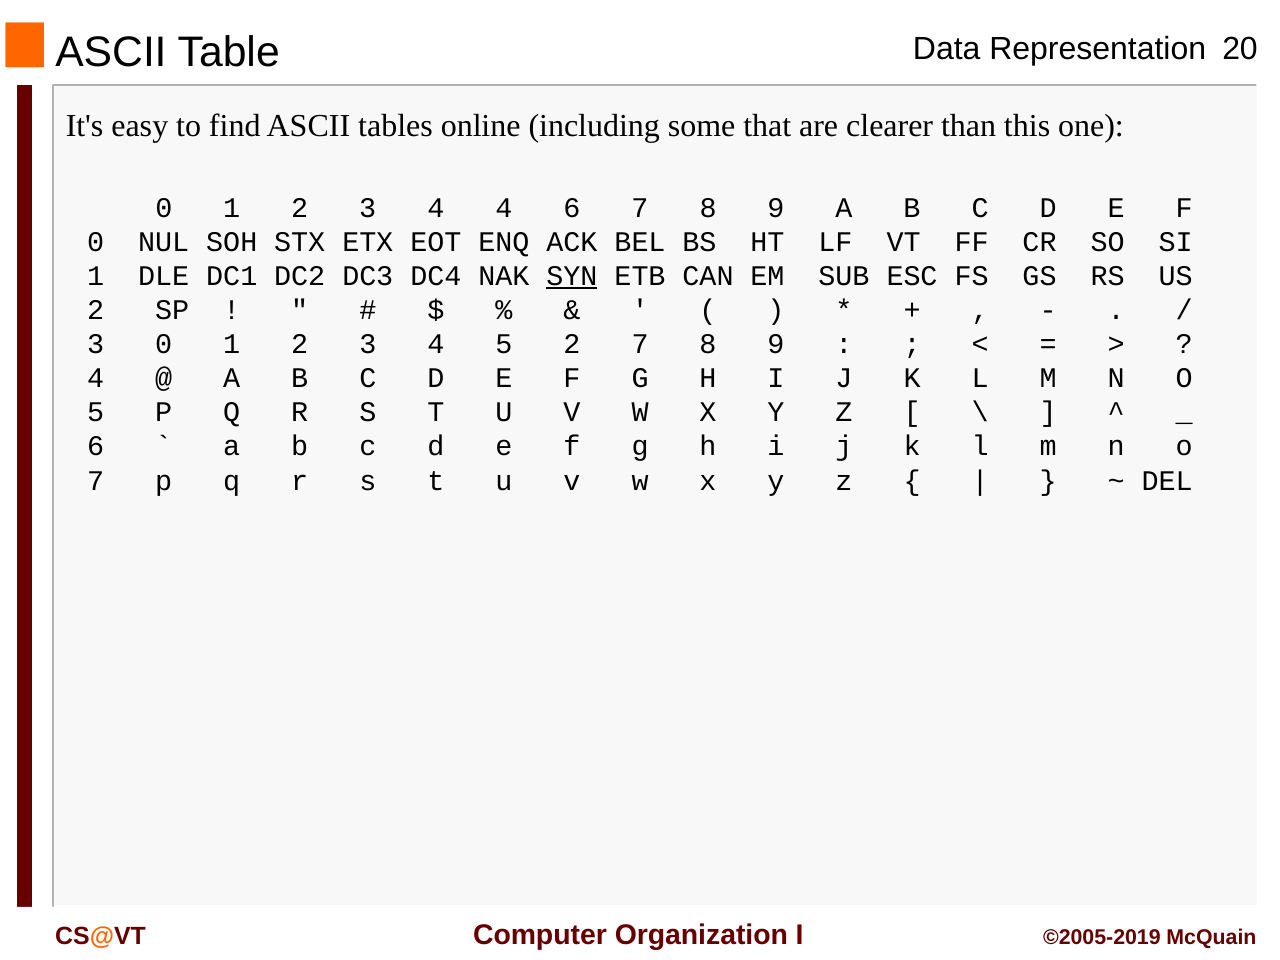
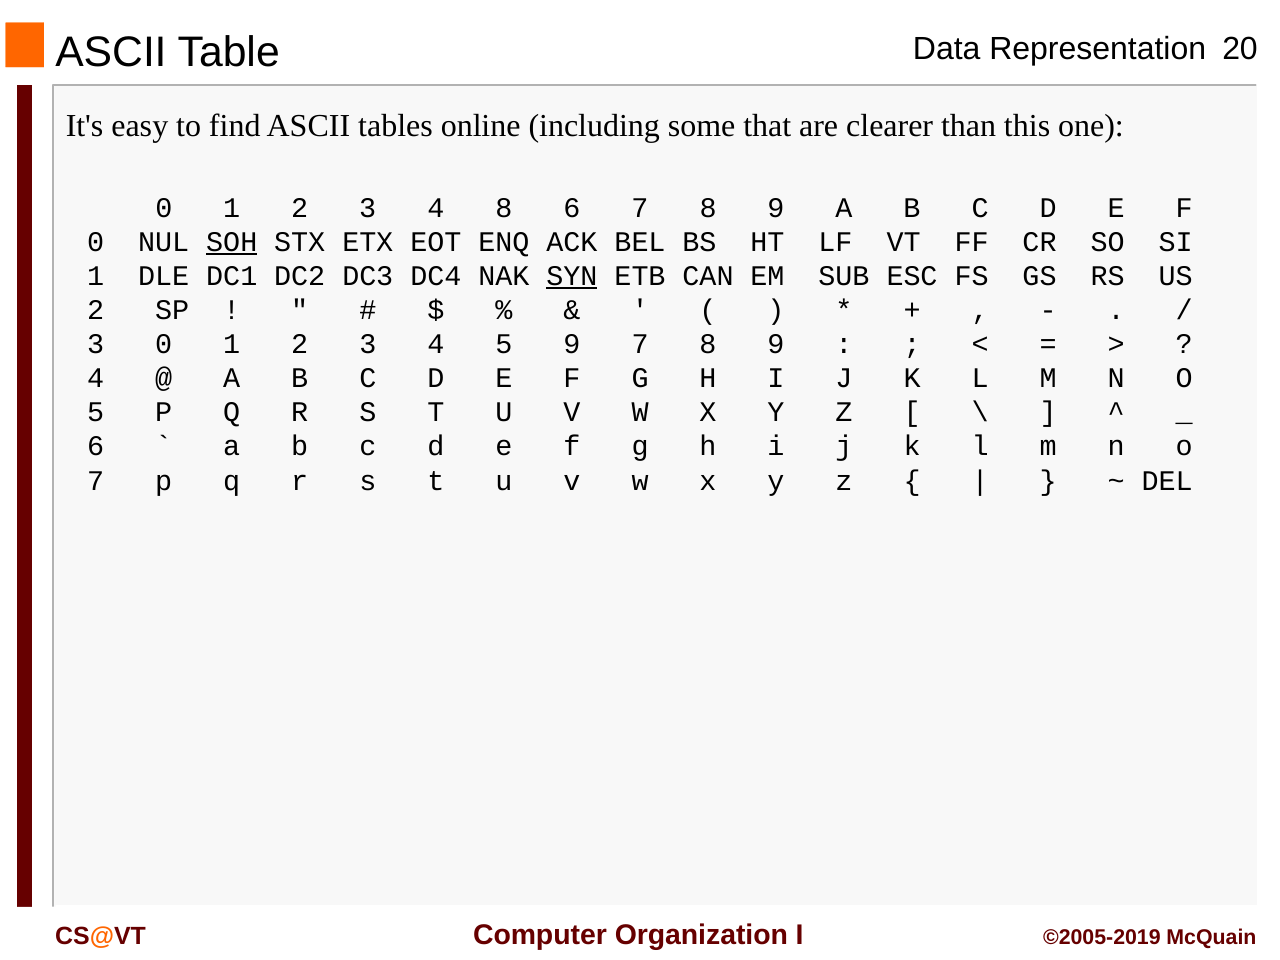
4 4: 4 -> 8
SOH underline: none -> present
5 2: 2 -> 9
